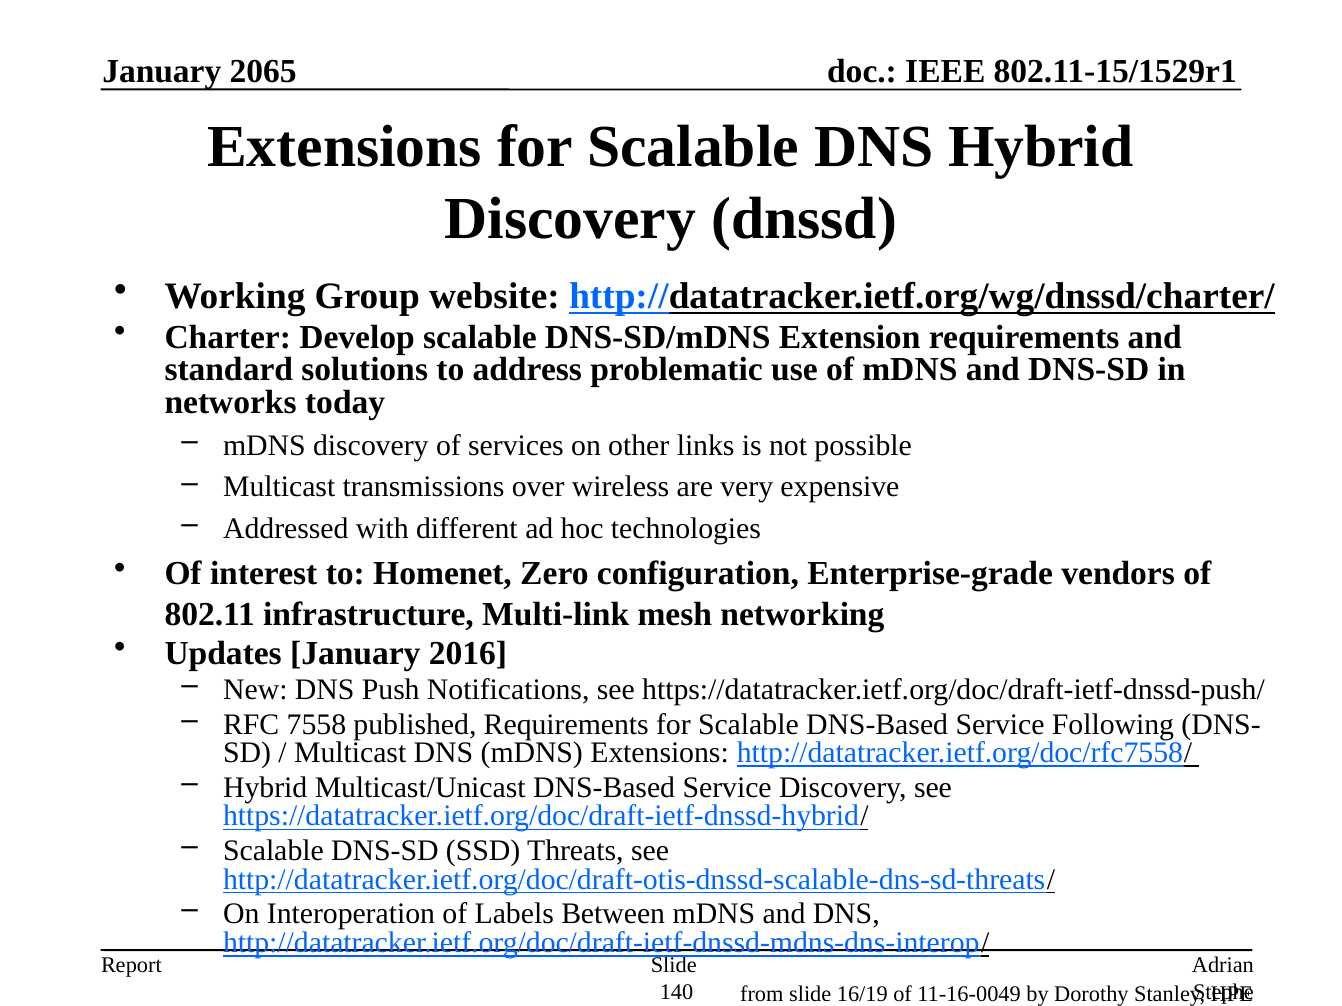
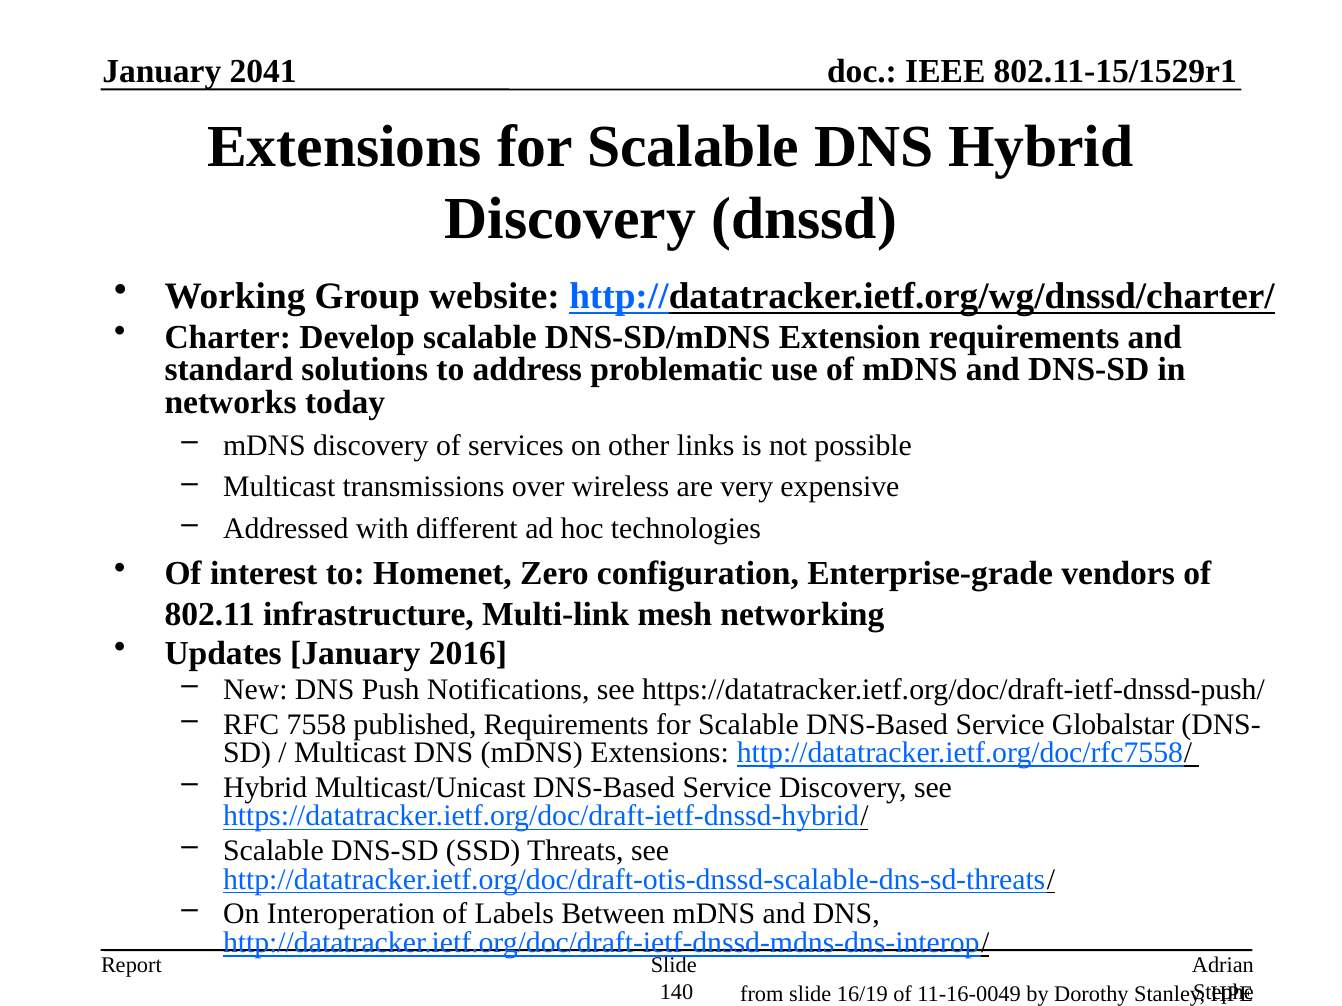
2065: 2065 -> 2041
Following: Following -> Globalstar
